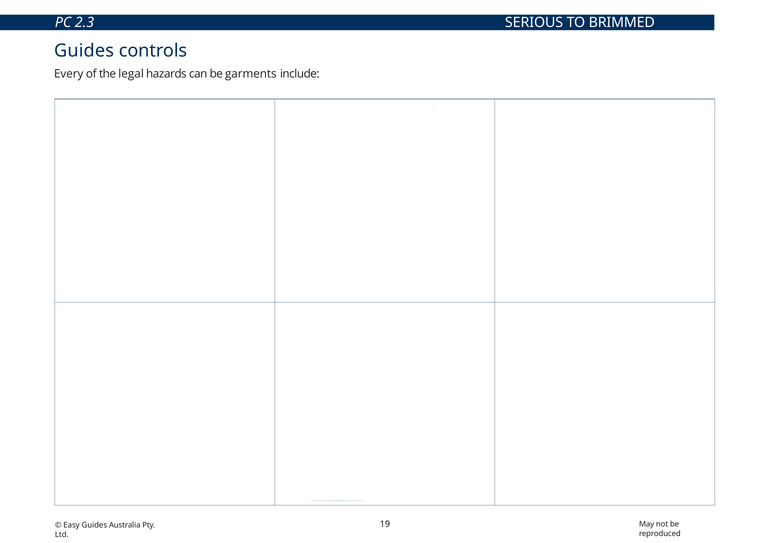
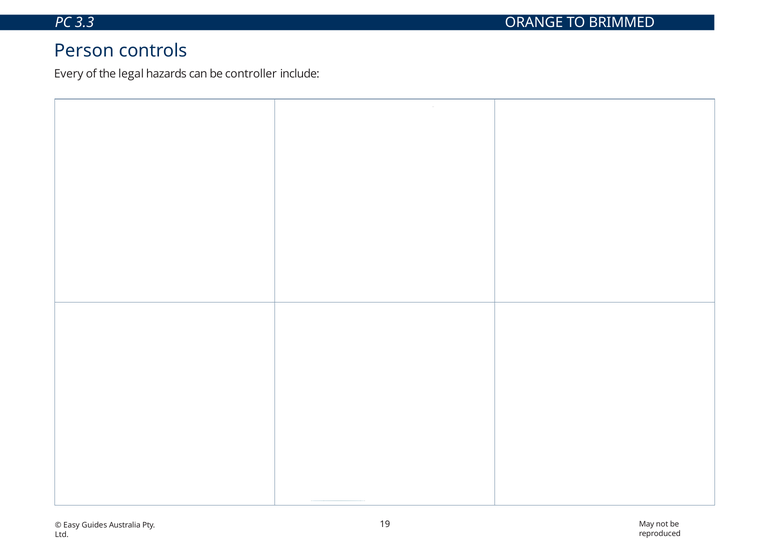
2.3: 2.3 -> 3.3
SERIOUS: SERIOUS -> ORANGE
Guides at (84, 51): Guides -> Person
garments: garments -> controller
